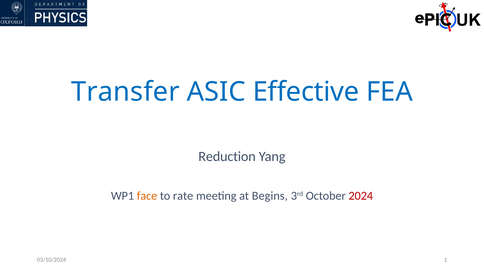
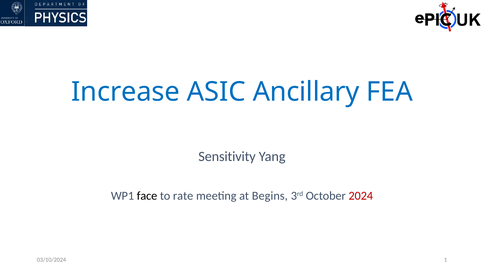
Transfer: Transfer -> Increase
Effective: Effective -> Ancillary
Reduction: Reduction -> Sensitivity
face colour: orange -> black
